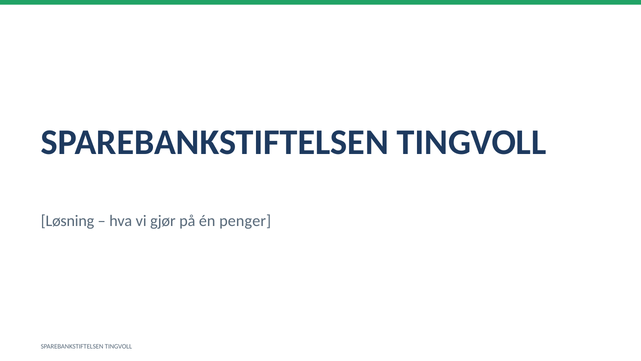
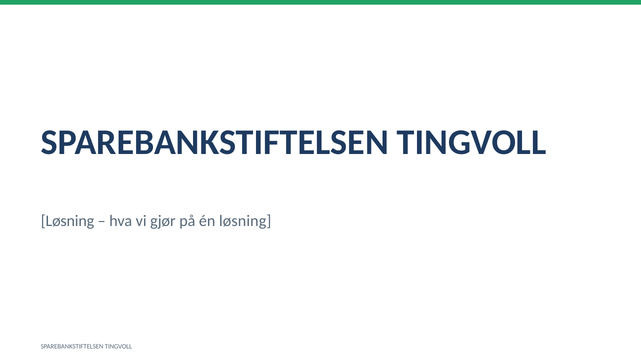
én penger: penger -> løsning
